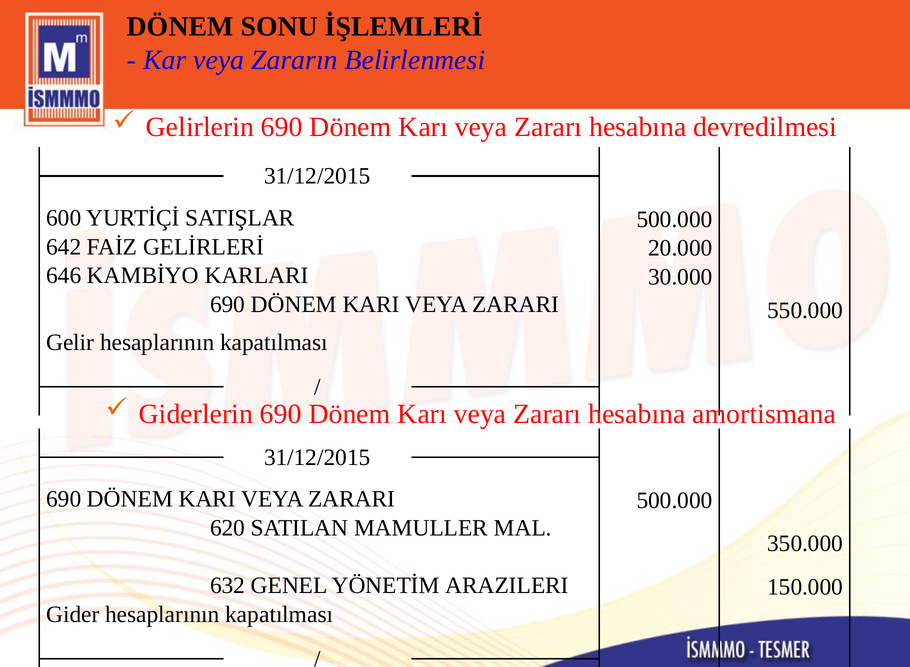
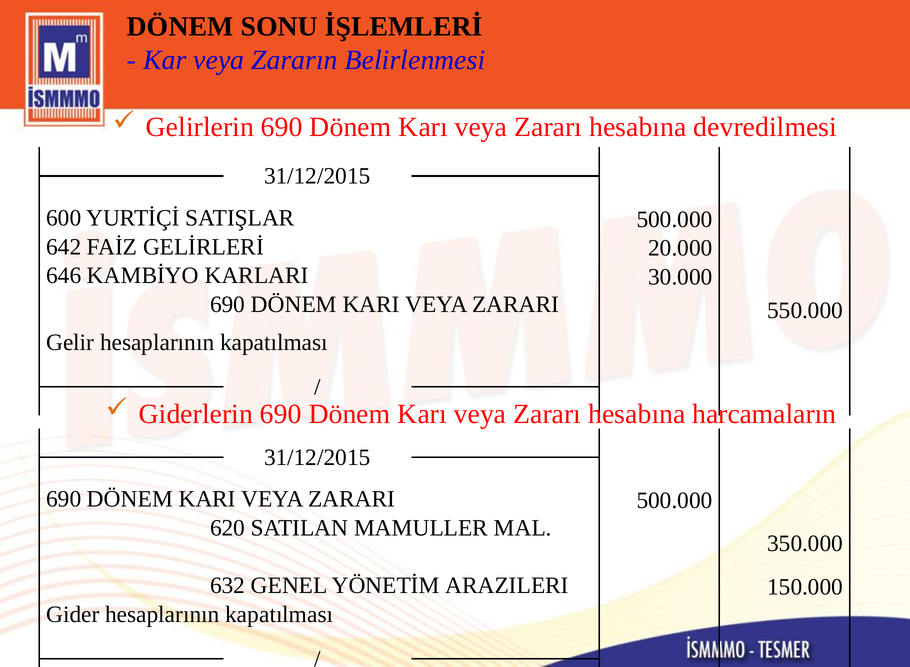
amortismana: amortismana -> harcamaların
